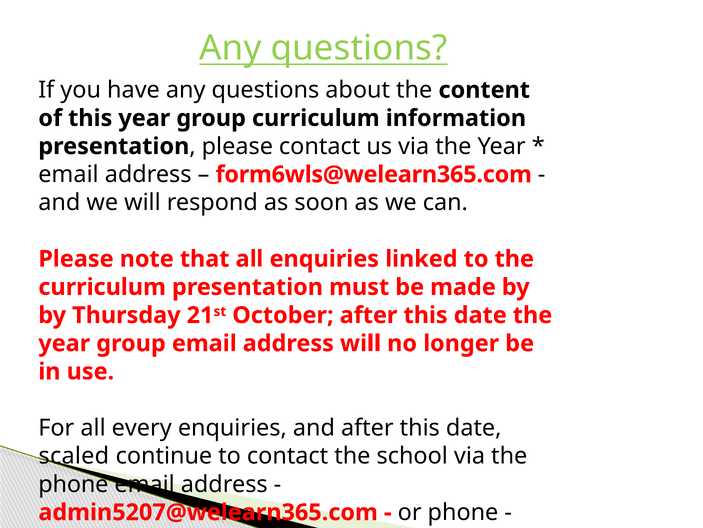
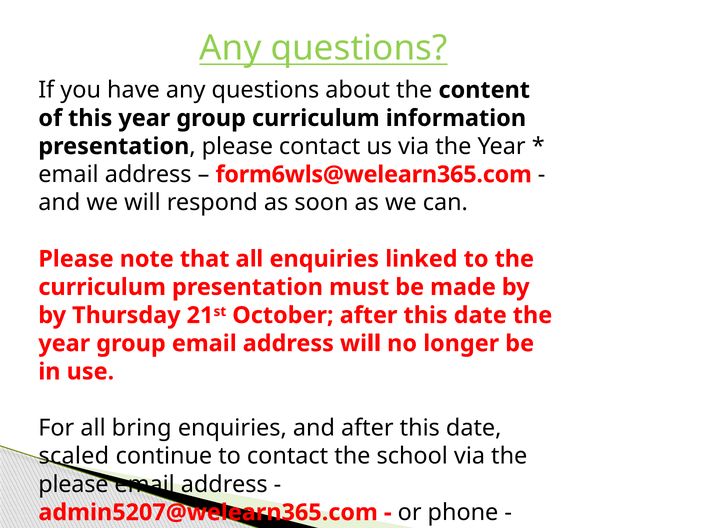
every: every -> bring
phone at (73, 484): phone -> please
